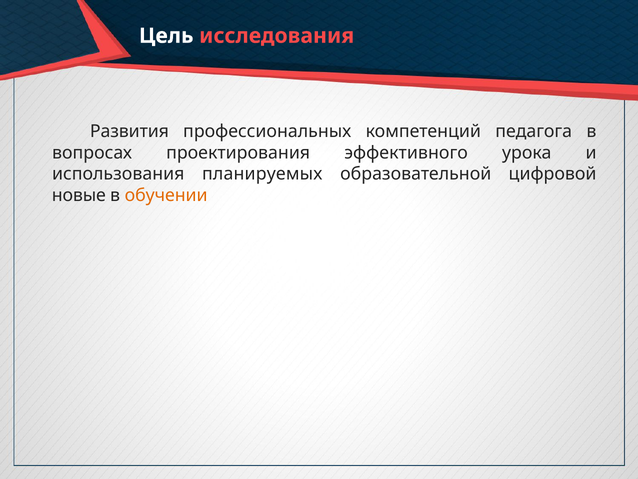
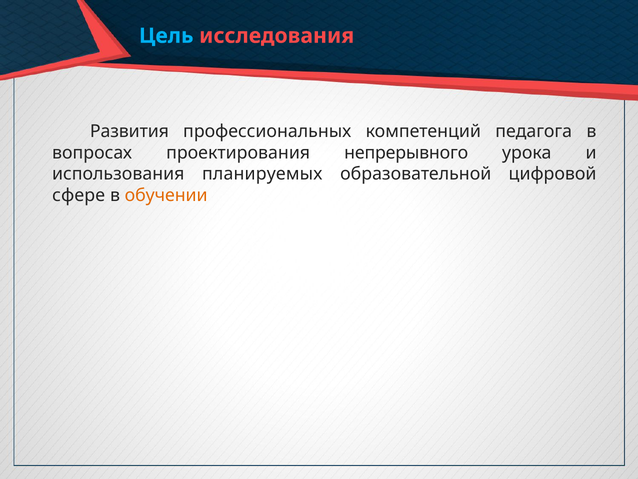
Цель colour: white -> light blue
эффективного: эффективного -> непрерывного
новые: новые -> сфере
